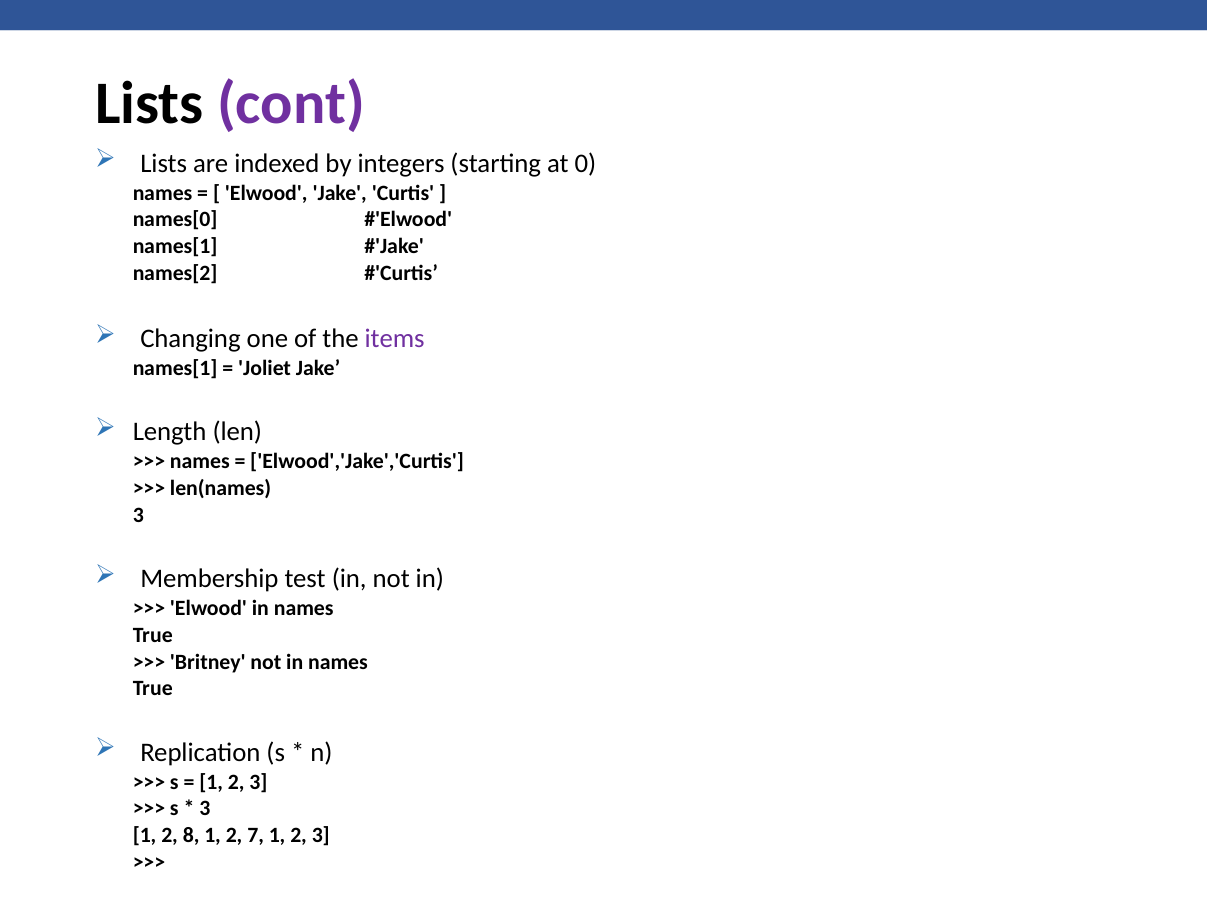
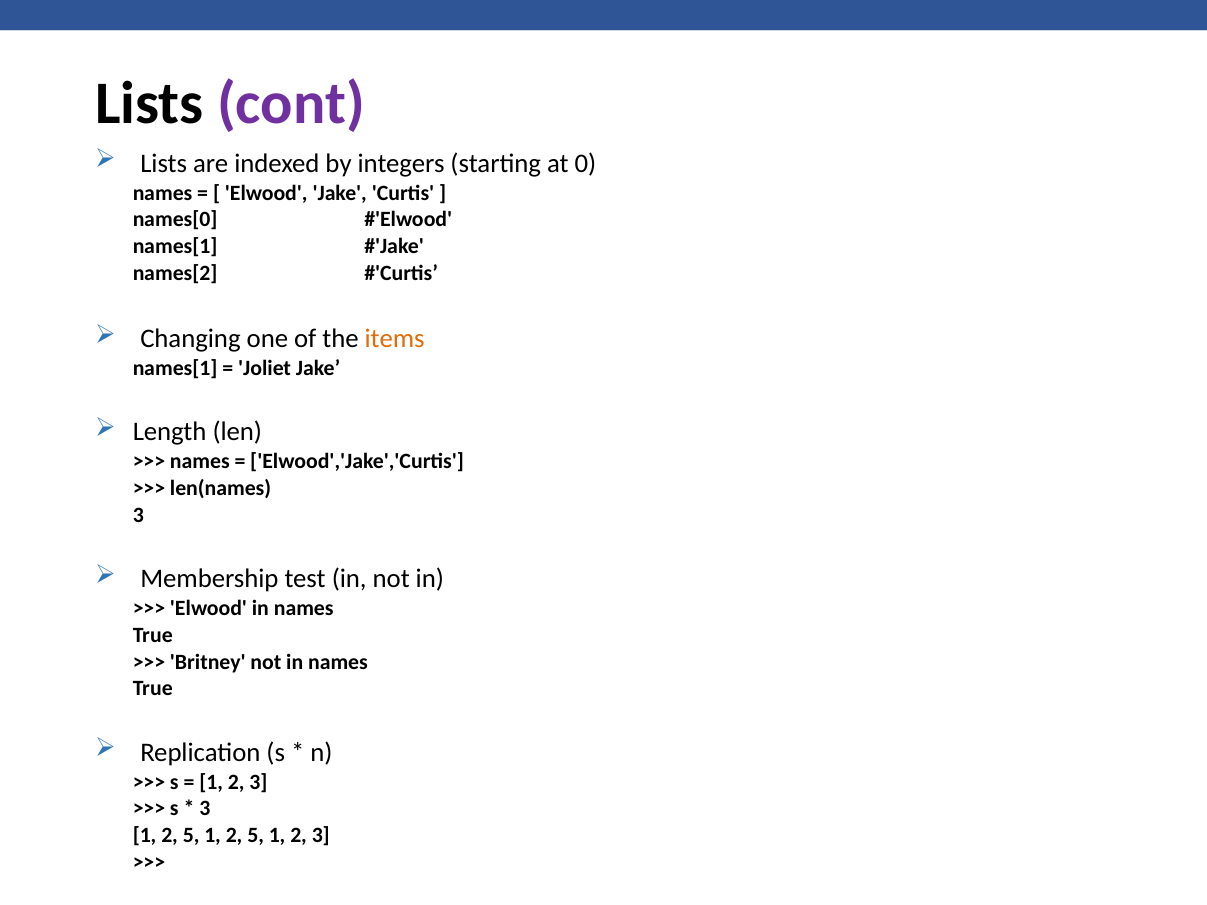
items colour: purple -> orange
8 at (191, 836): 8 -> 5
7 at (256, 836): 7 -> 5
